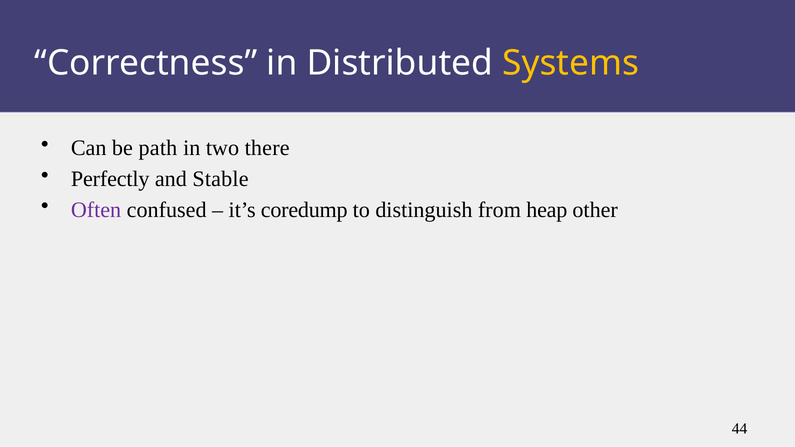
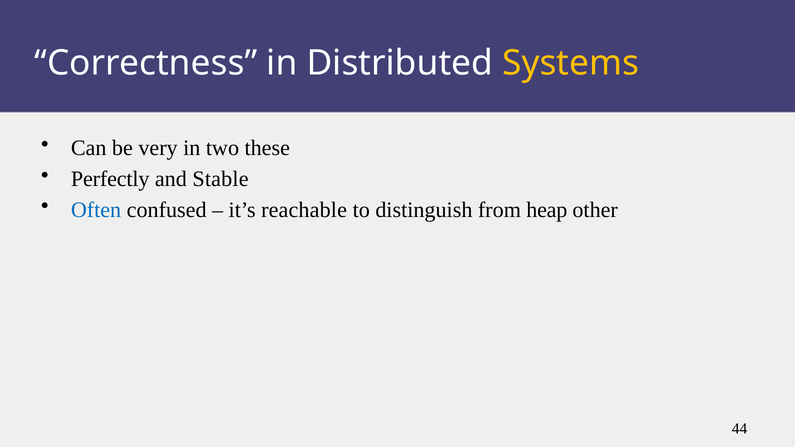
path: path -> very
there: there -> these
Often colour: purple -> blue
coredump: coredump -> reachable
